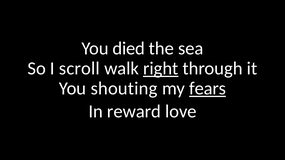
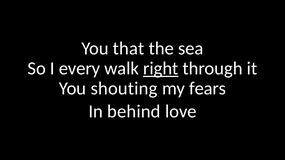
died: died -> that
scroll: scroll -> every
fears underline: present -> none
reward: reward -> behind
